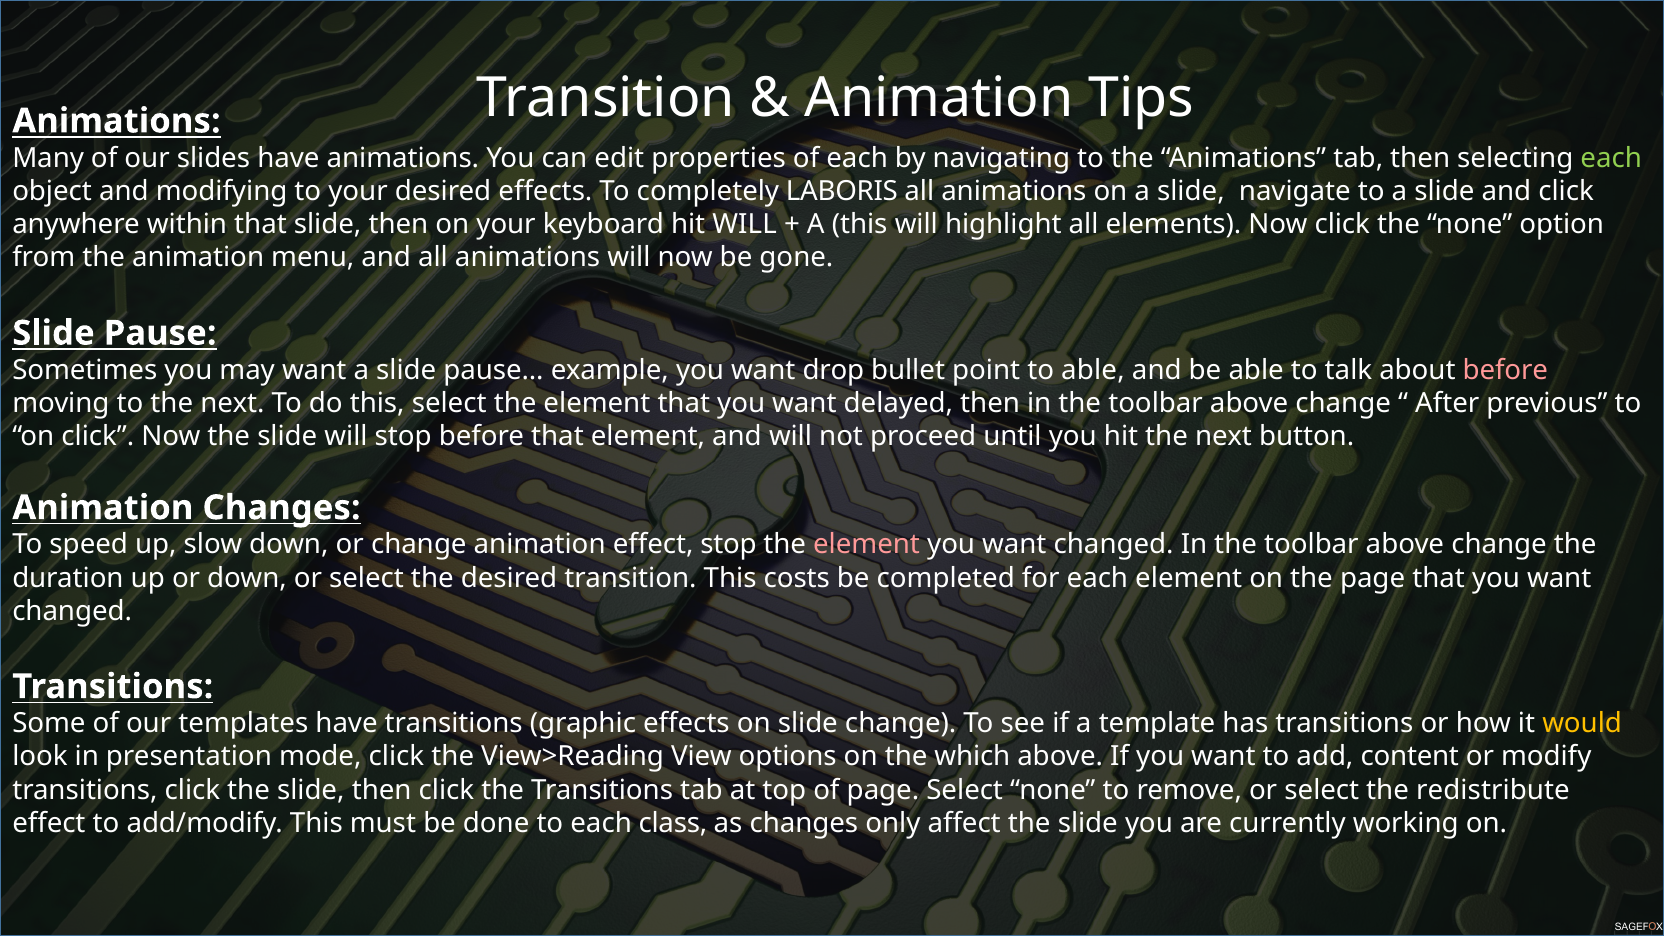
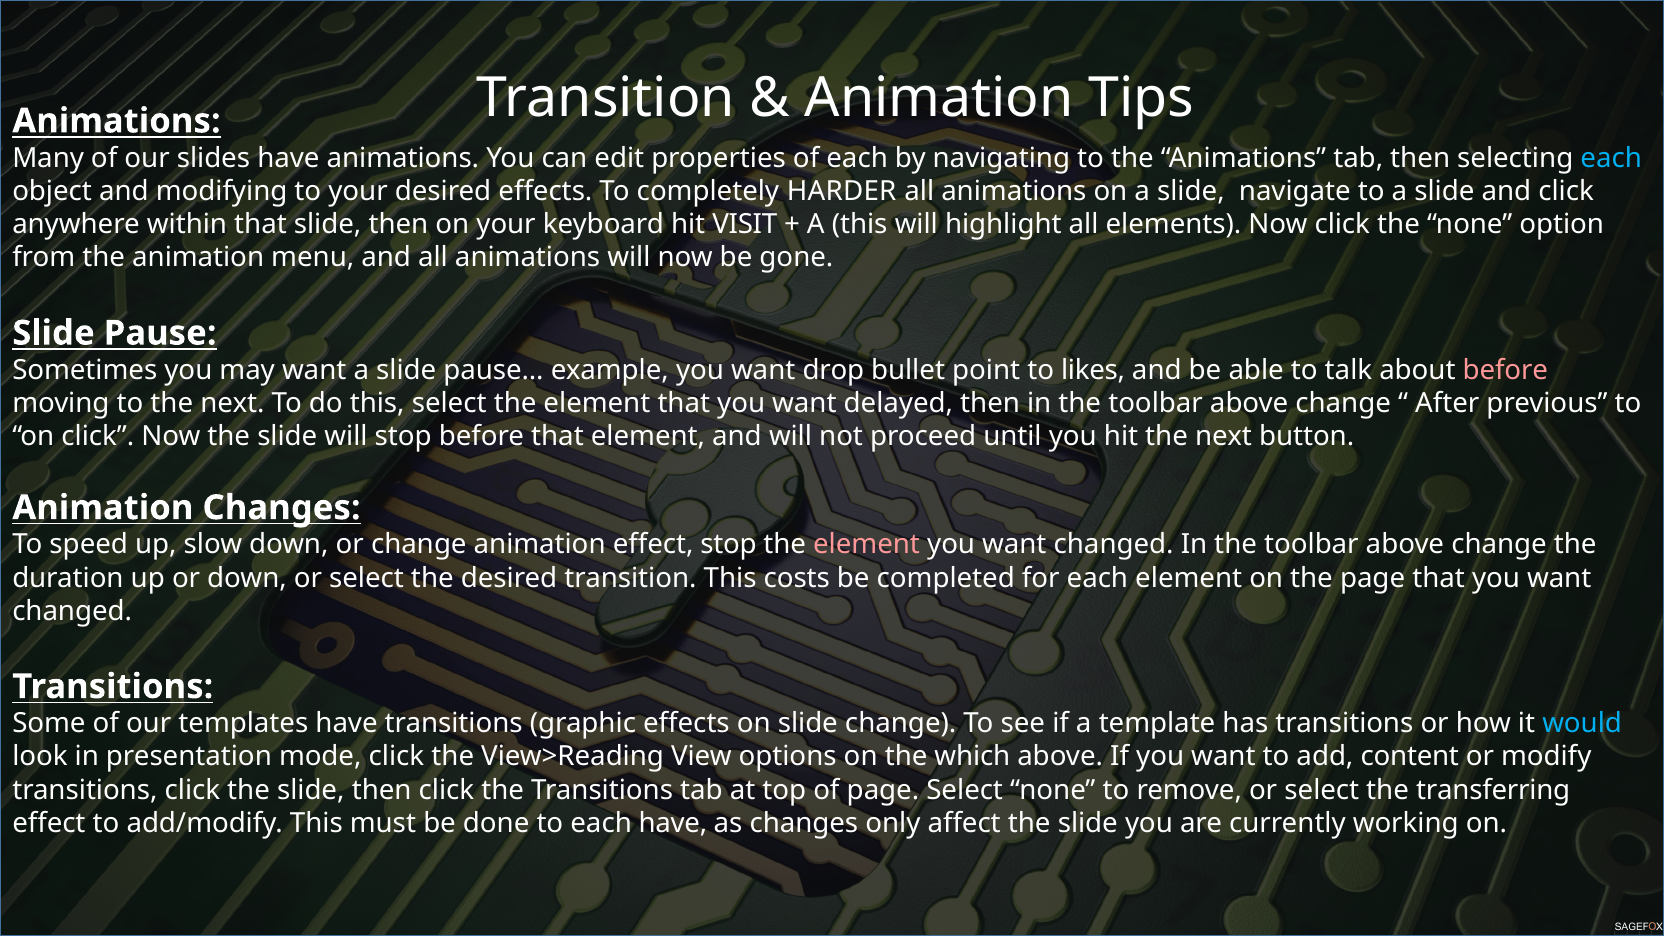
each at (1611, 158) colour: light green -> light blue
LABORIS: LABORIS -> HARDER
hit WILL: WILL -> VISIT
to able: able -> likes
would colour: yellow -> light blue
redistribute: redistribute -> transferring
each class: class -> have
